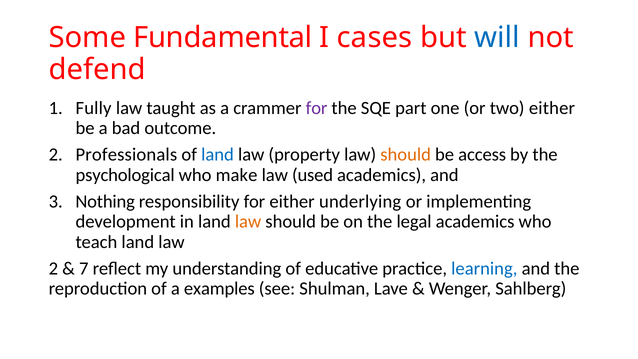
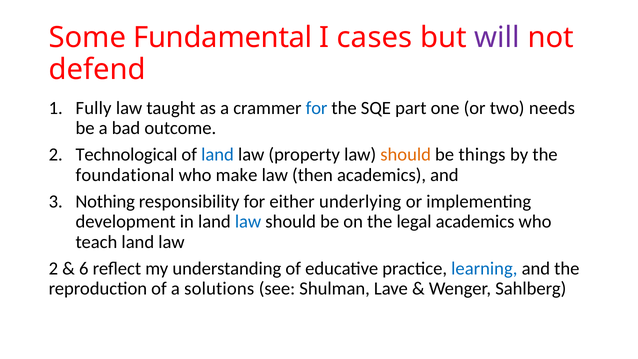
will colour: blue -> purple
for at (317, 108) colour: purple -> blue
two either: either -> needs
Professionals: Professionals -> Technological
access: access -> things
psychological: psychological -> foundational
used: used -> then
law at (248, 222) colour: orange -> blue
7: 7 -> 6
examples: examples -> solutions
